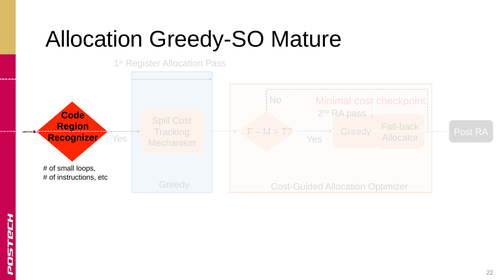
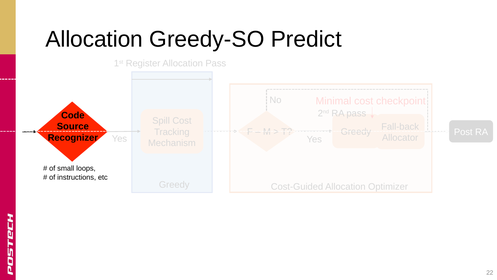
Mature: Mature -> Predict
Region: Region -> Source
